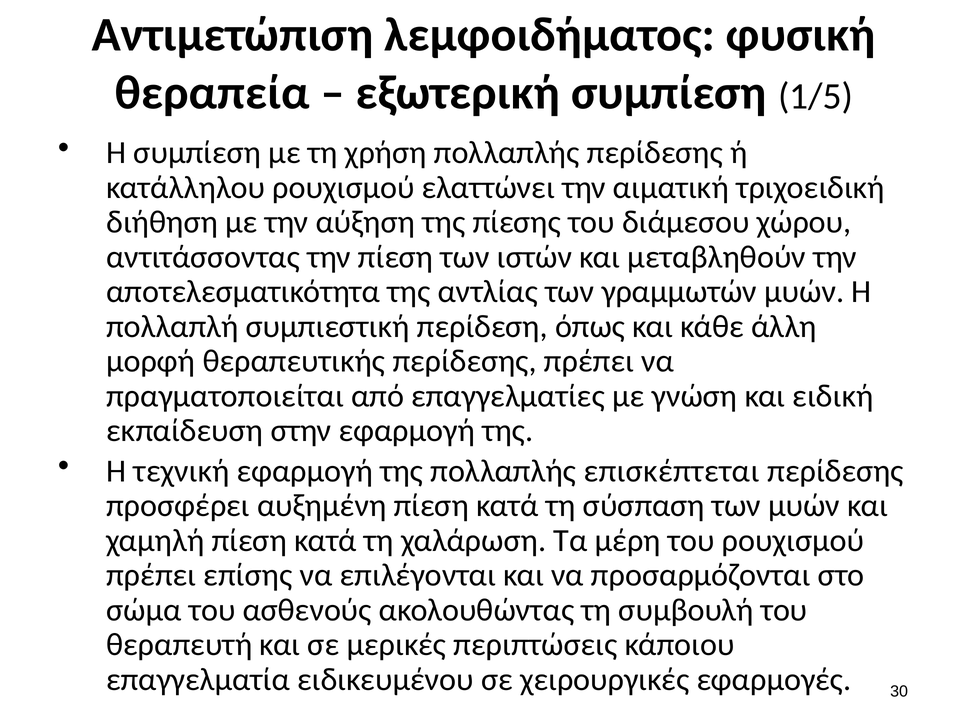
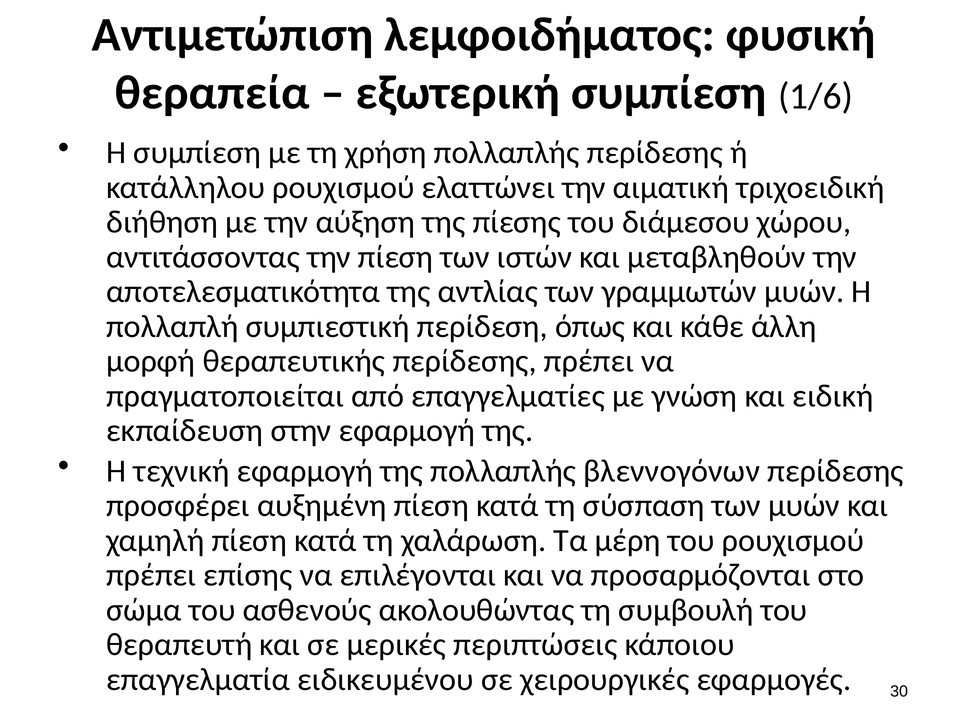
1/5: 1/5 -> 1/6
επισκέπτεται: επισκέπτεται -> βλεννογόνων
